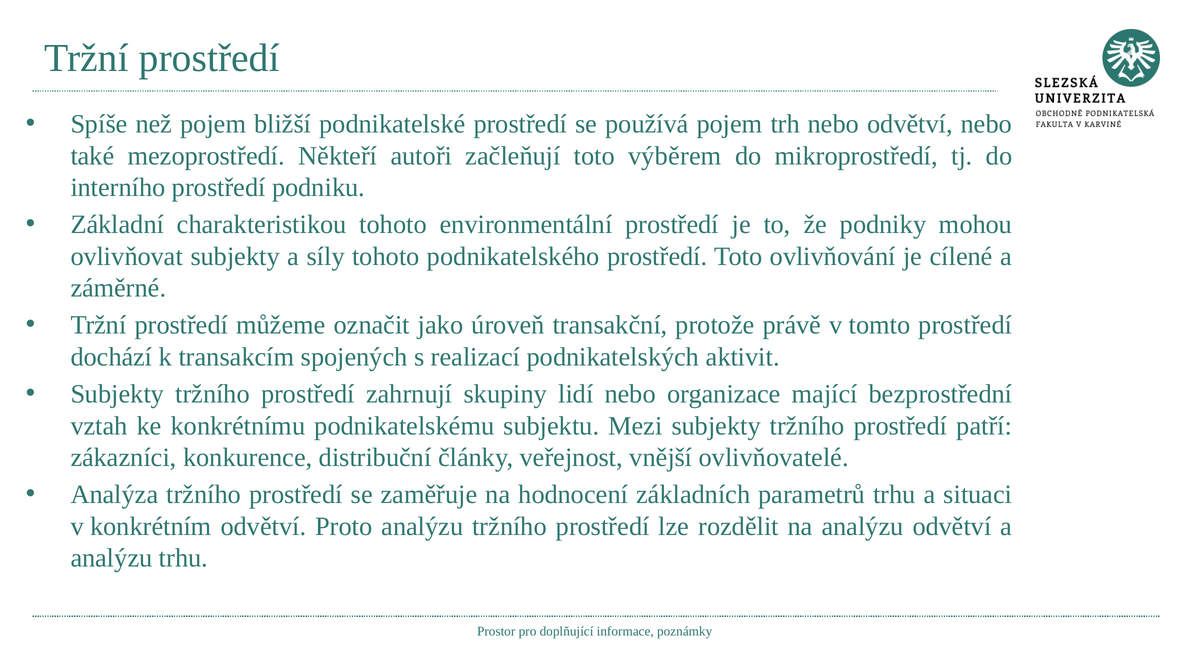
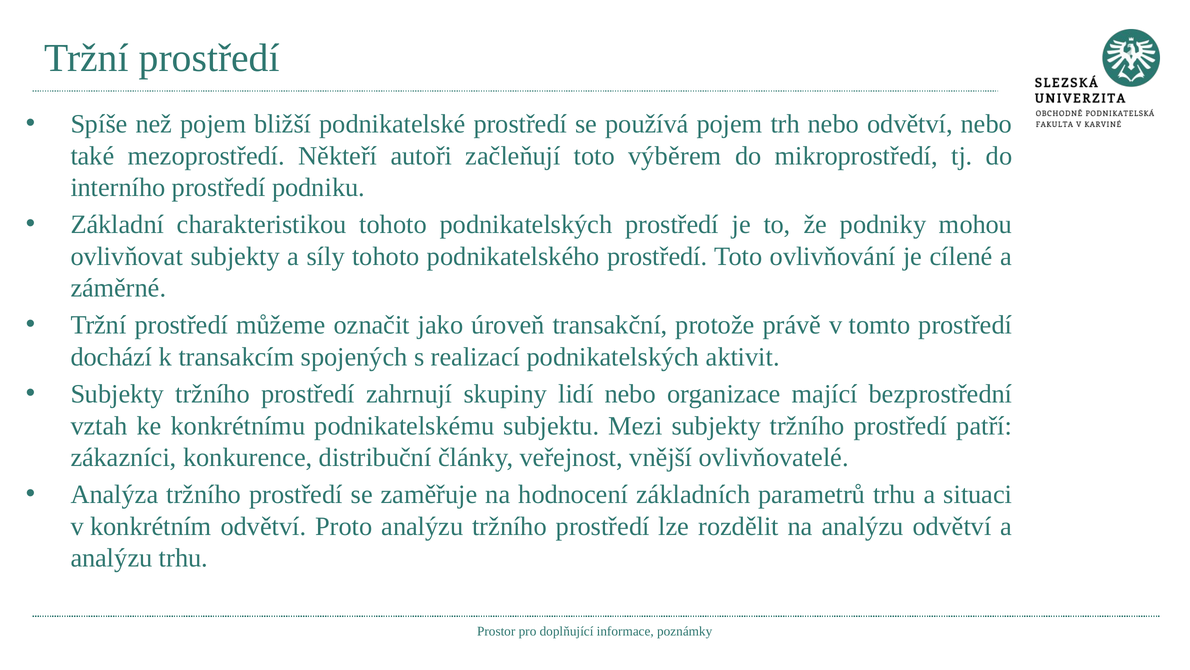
tohoto environmentální: environmentální -> podnikatelských
